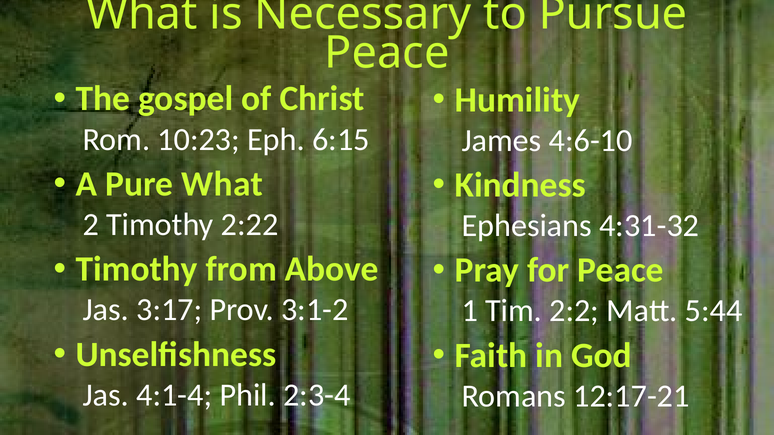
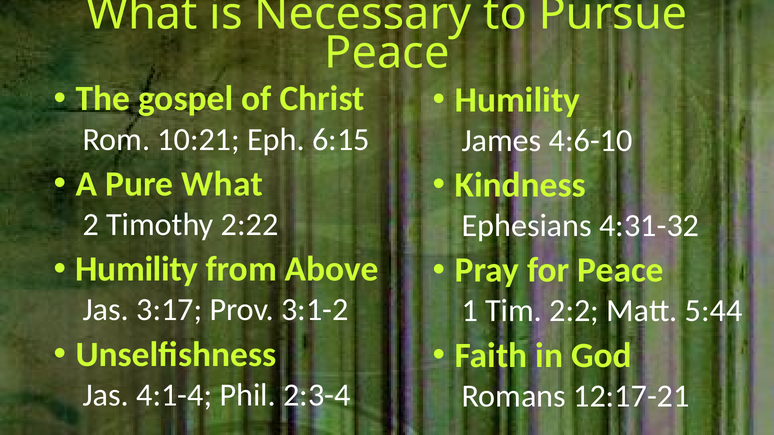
10:23: 10:23 -> 10:21
Timothy at (137, 269): Timothy -> Humility
